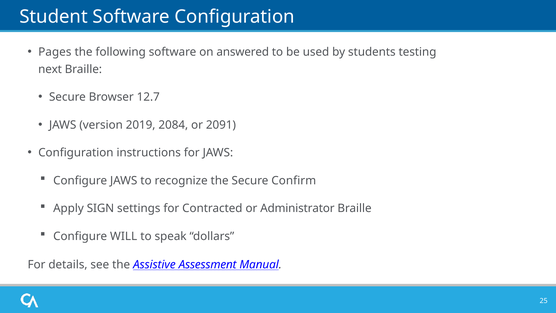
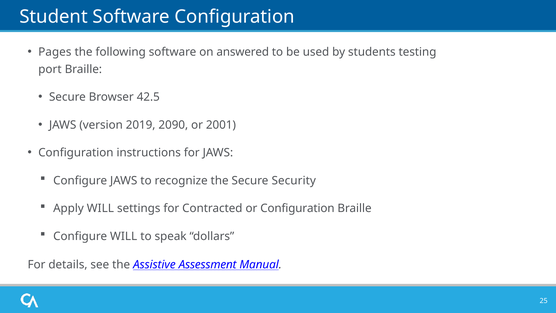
next: next -> port
12.7: 12.7 -> 42.5
2084: 2084 -> 2090
2091: 2091 -> 2001
Confirm: Confirm -> Security
Apply SIGN: SIGN -> WILL
or Administrator: Administrator -> Configuration
